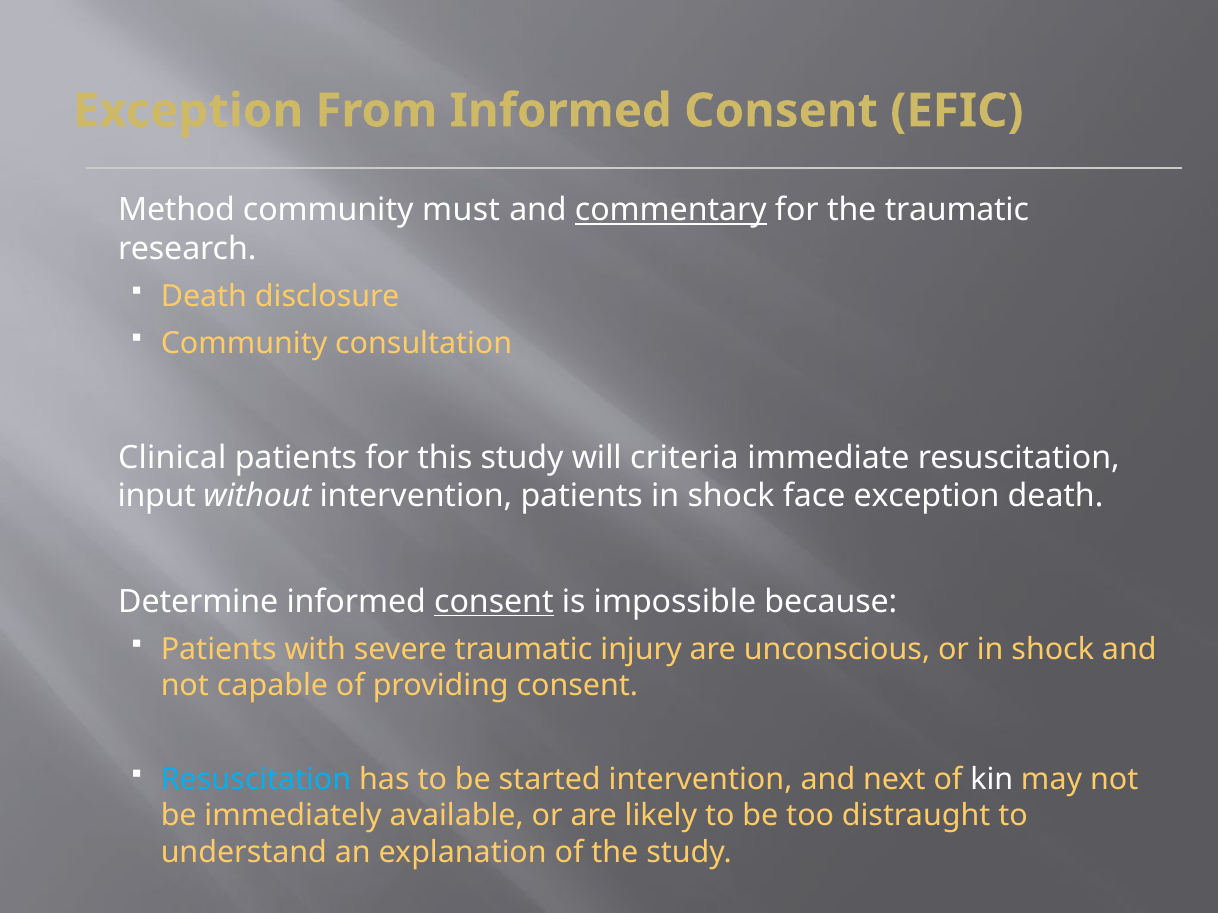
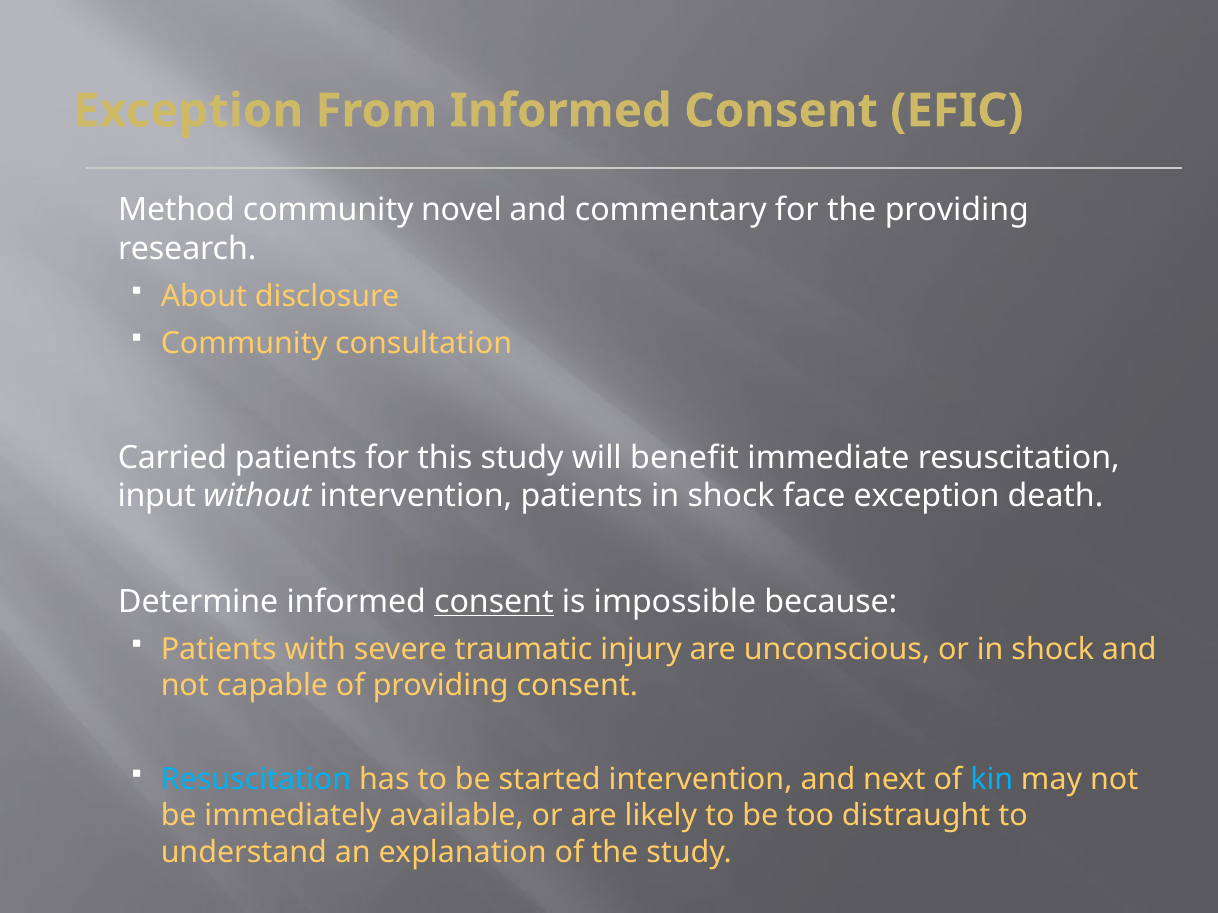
must: must -> novel
commentary underline: present -> none
the traumatic: traumatic -> providing
Death at (204, 296): Death -> About
Clinical: Clinical -> Carried
criteria: criteria -> benefit
kin colour: white -> light blue
